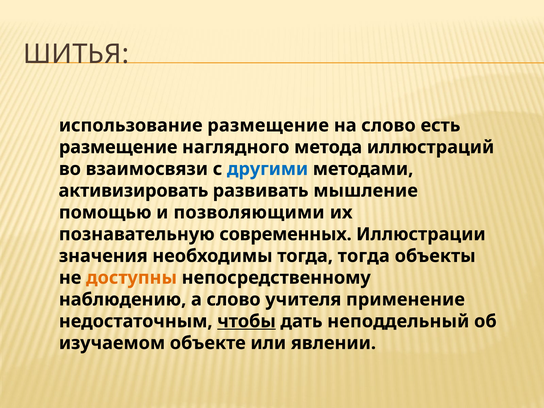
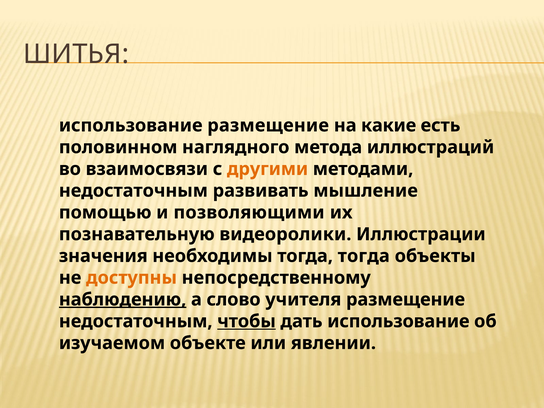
на слово: слово -> какие
размещение at (118, 147): размещение -> половинном
другими colour: blue -> orange
активизировать at (133, 191): активизировать -> недостаточным
современных: современных -> видеоролики
наблюдению underline: none -> present
учителя применение: применение -> размещение
дать неподдельный: неподдельный -> использование
